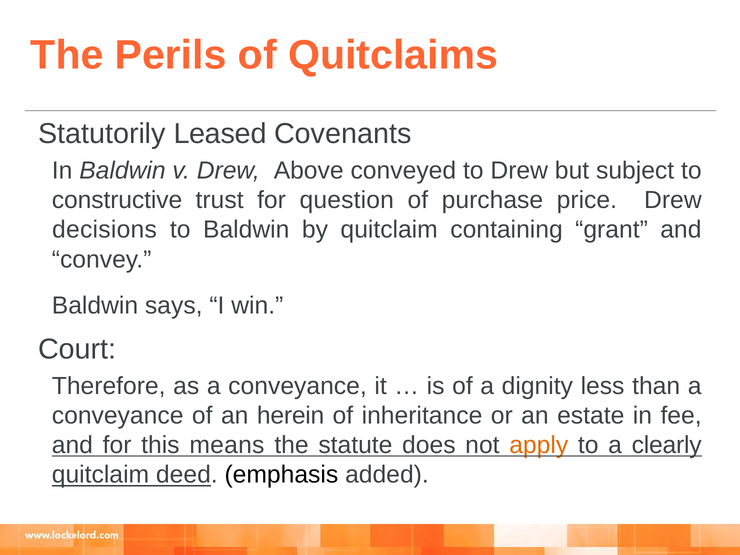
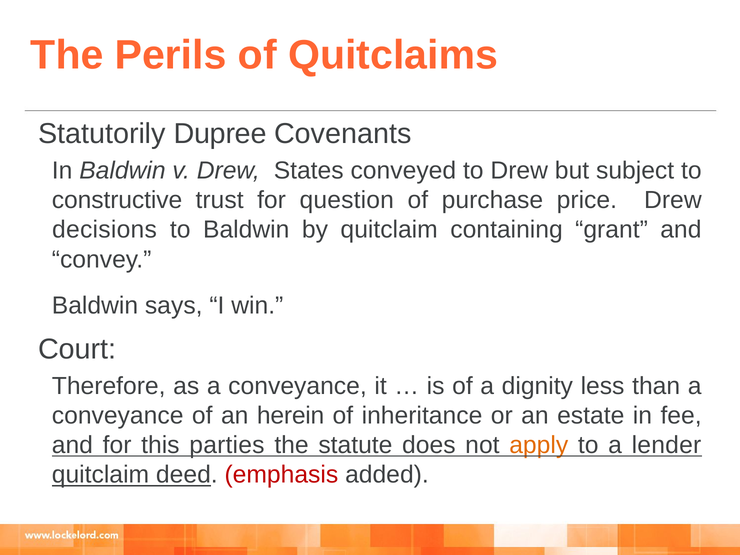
Leased: Leased -> Dupree
Above: Above -> States
means: means -> parties
clearly: clearly -> lender
emphasis colour: black -> red
